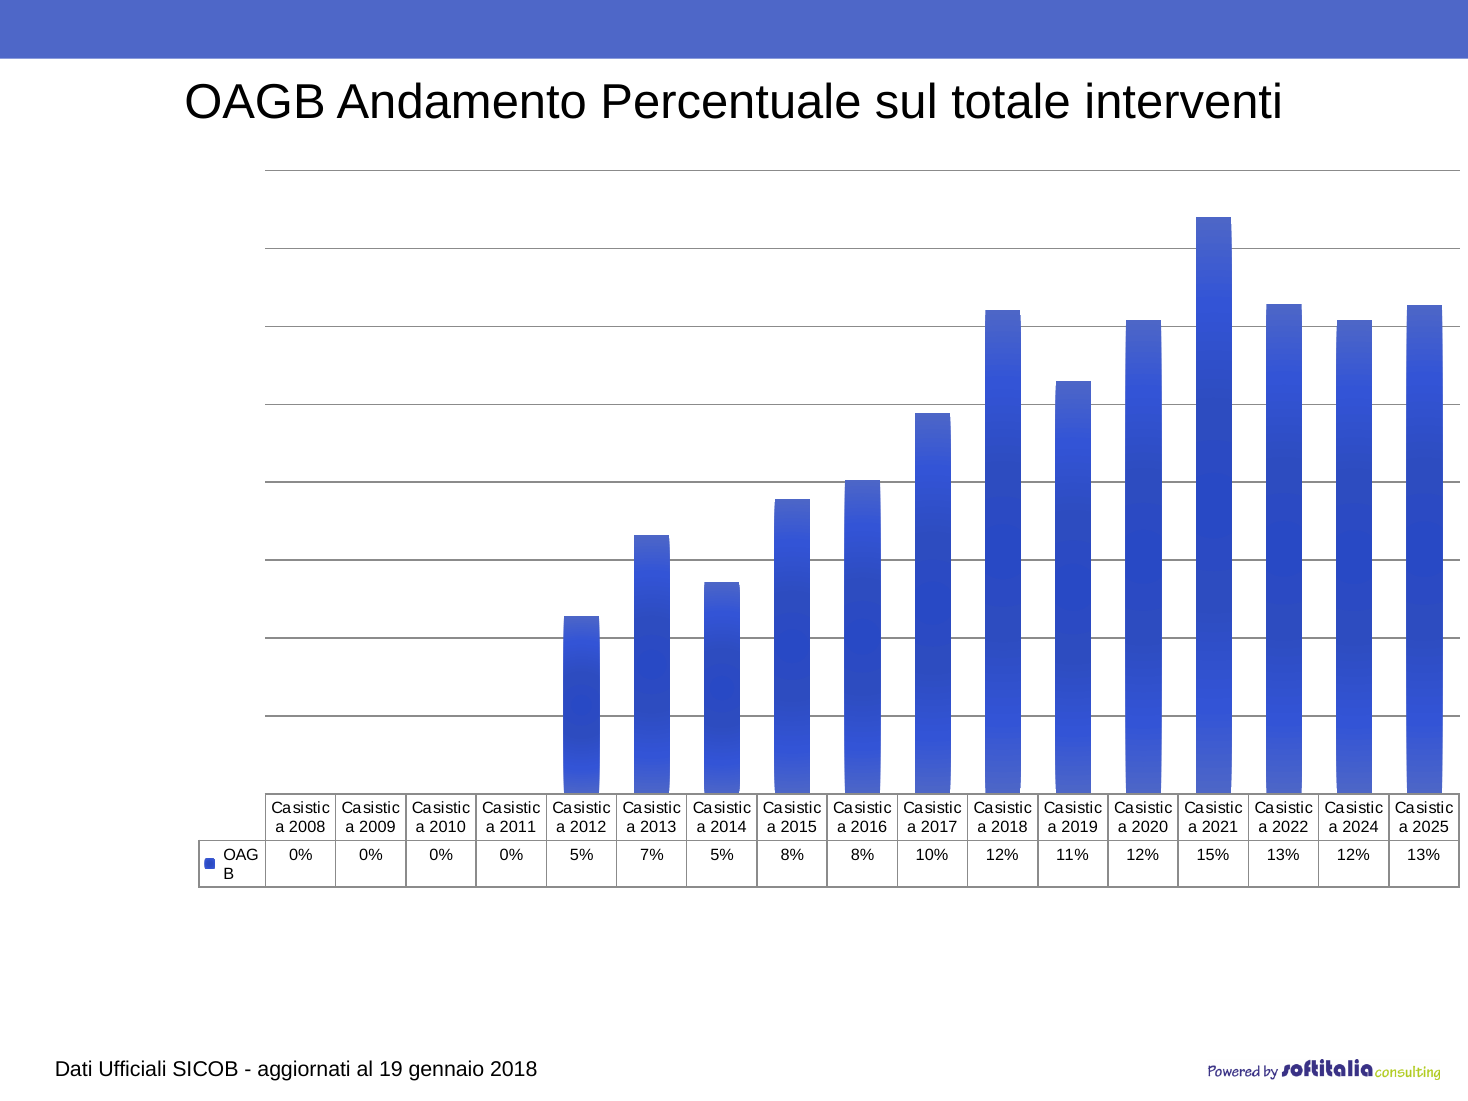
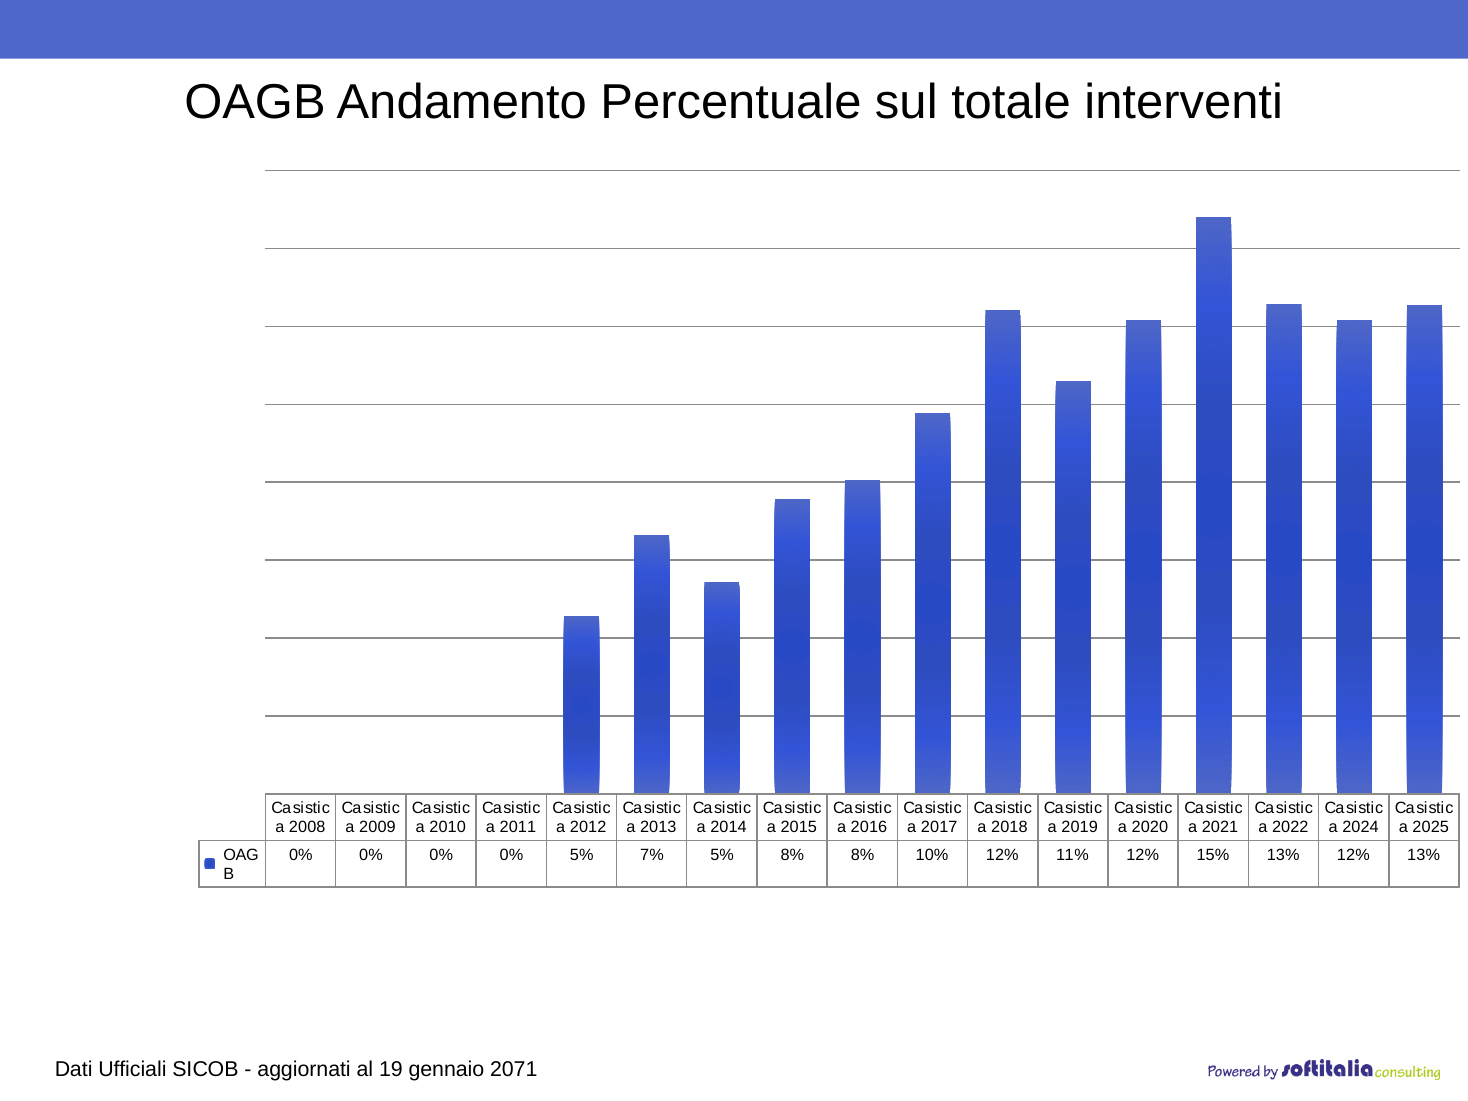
2018 at (514, 1069): 2018 -> 2071
